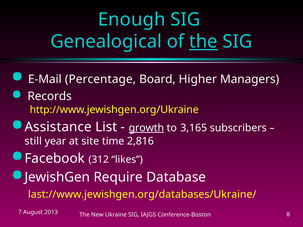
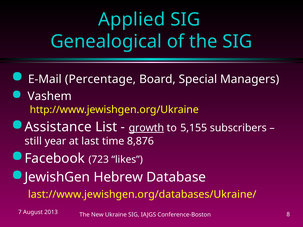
Enough: Enough -> Applied
the at (203, 42) underline: present -> none
Higher: Higher -> Special
Records: Records -> Vashem
3,165: 3,165 -> 5,155
site: site -> last
2,816: 2,816 -> 8,876
312: 312 -> 723
Require: Require -> Hebrew
